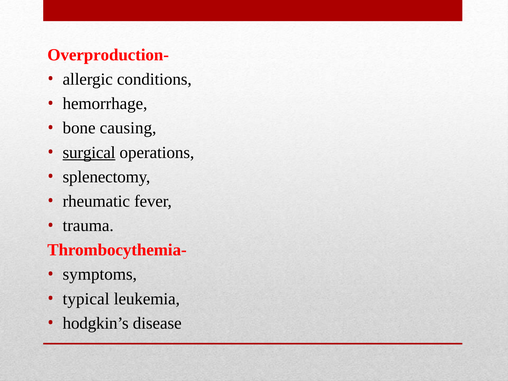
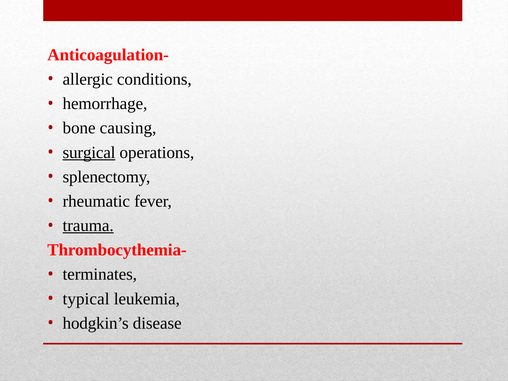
Overproduction-: Overproduction- -> Anticoagulation-
trauma underline: none -> present
symptoms: symptoms -> terminates
